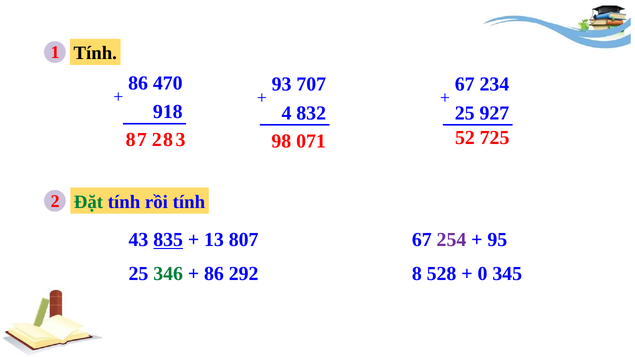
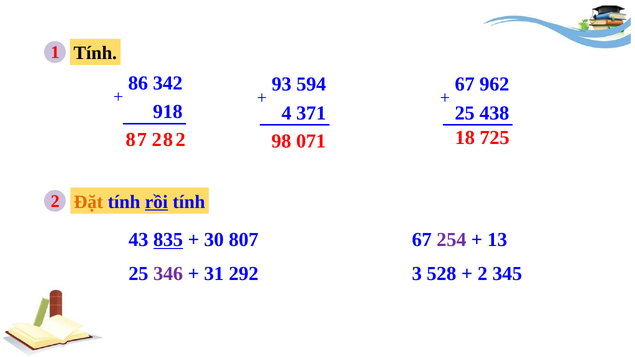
470: 470 -> 342
707: 707 -> 594
234: 234 -> 962
832: 832 -> 371
927: 927 -> 438
3 at (180, 140): 3 -> 2
52: 52 -> 18
Đặt colour: green -> orange
rồi underline: none -> present
13: 13 -> 30
95: 95 -> 13
346 colour: green -> purple
86 at (214, 273): 86 -> 31
292 8: 8 -> 3
0 at (482, 273): 0 -> 2
